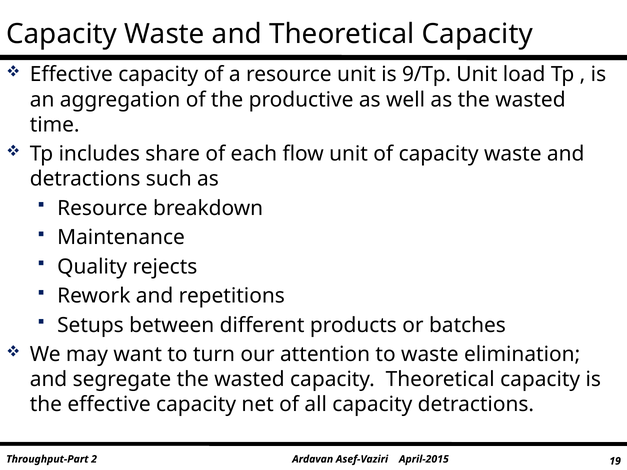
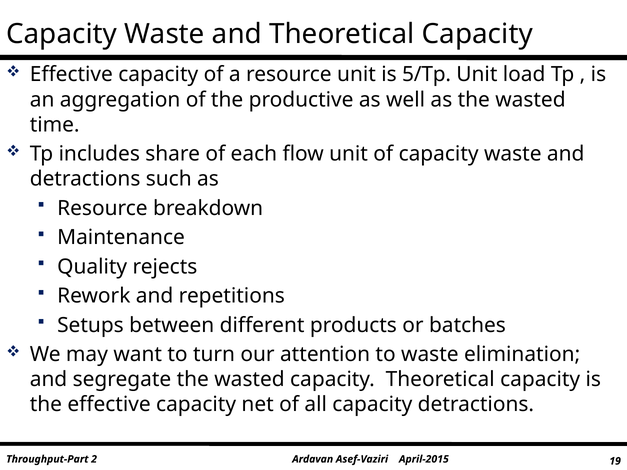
9/Tp: 9/Tp -> 5/Tp
